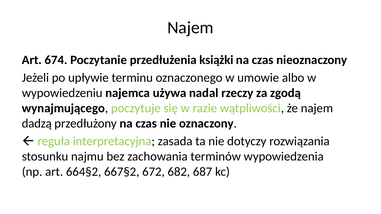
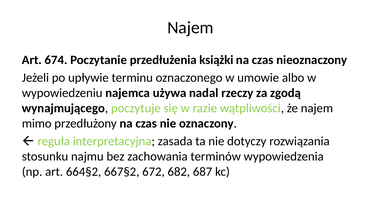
dadzą: dadzą -> mimo
